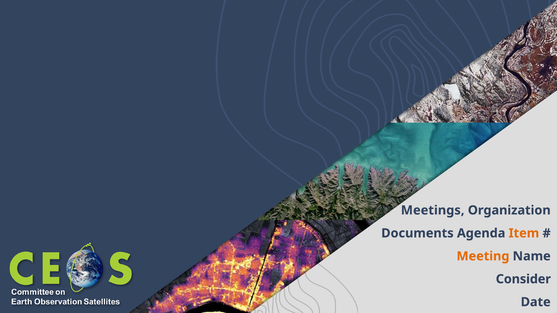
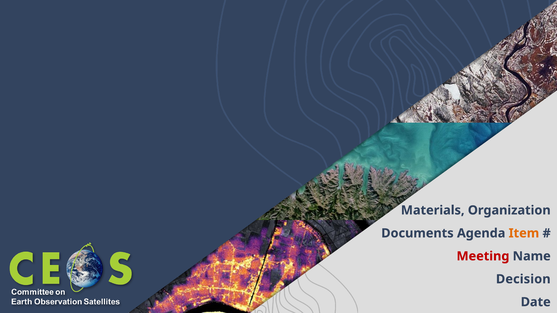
Meetings: Meetings -> Materials
Meeting colour: orange -> red
Consider: Consider -> Decision
